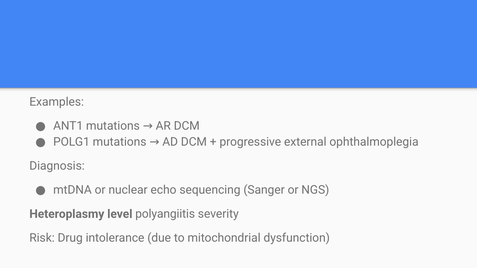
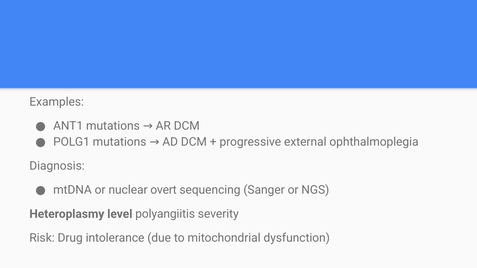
echo: echo -> overt
